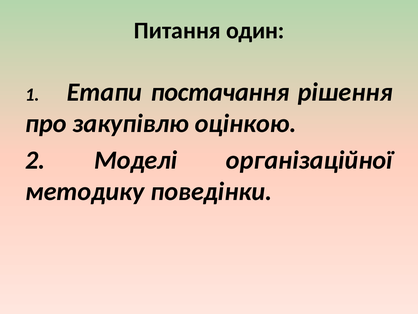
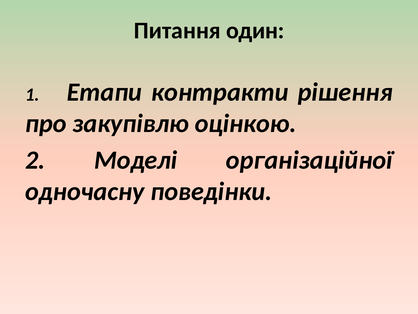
постачання: постачання -> контракти
методику: методику -> одночасну
